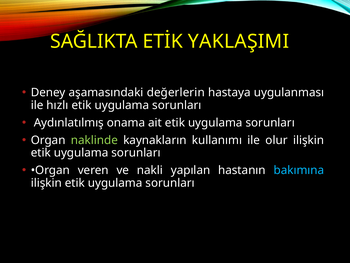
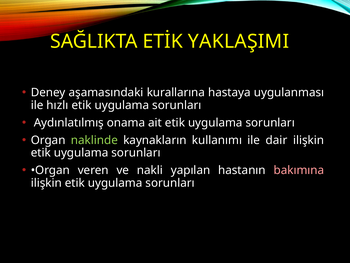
değerlerin: değerlerin -> kurallarına
olur: olur -> dair
bakımına colour: light blue -> pink
